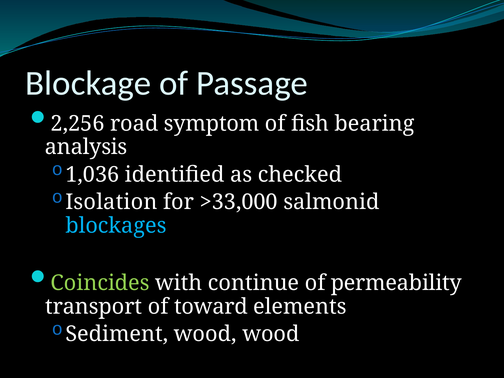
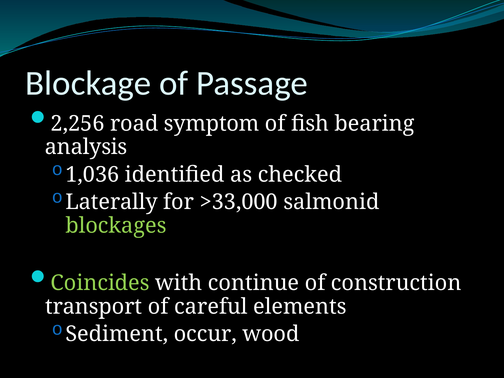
Isolation: Isolation -> Laterally
blockages colour: light blue -> light green
permeability: permeability -> construction
toward: toward -> careful
Sediment wood: wood -> occur
